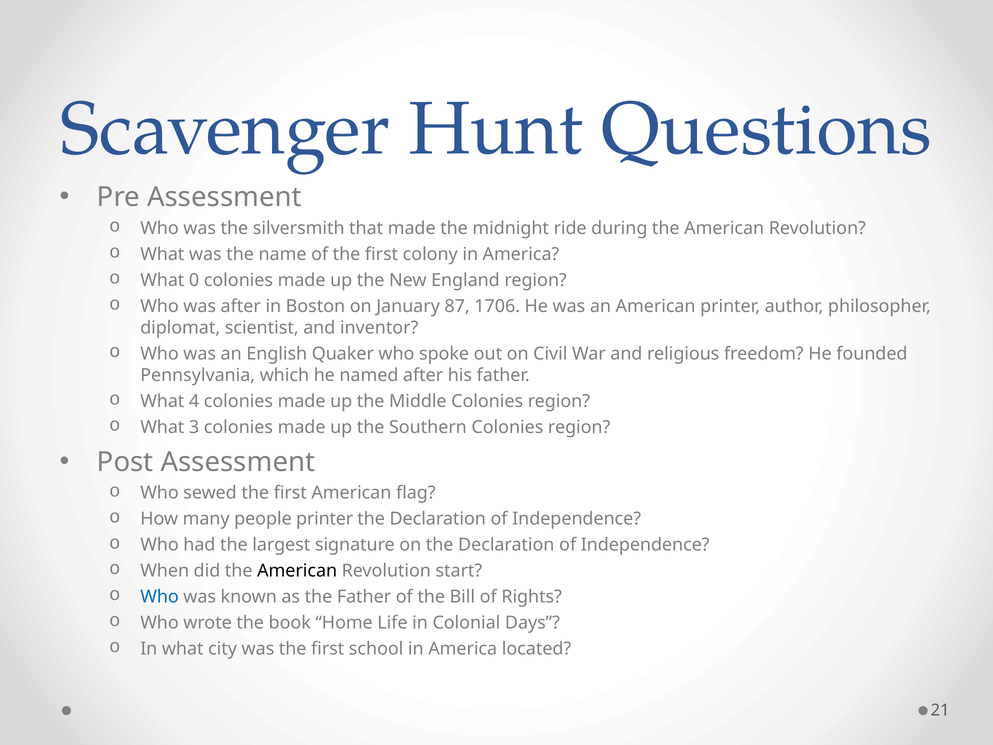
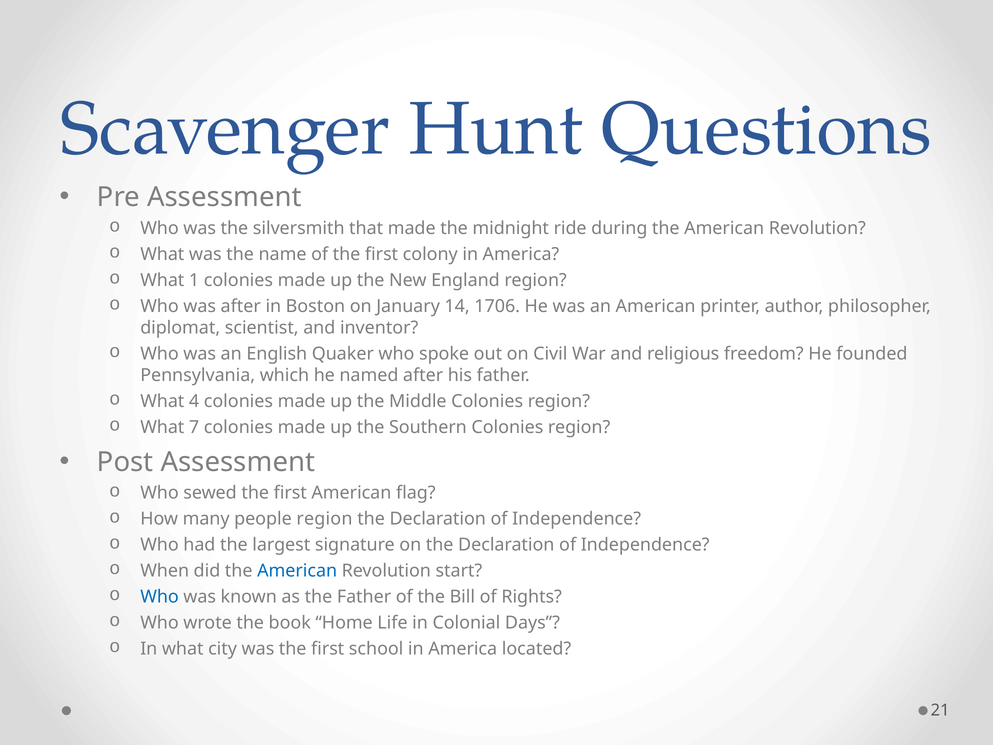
0: 0 -> 1
87: 87 -> 14
3: 3 -> 7
people printer: printer -> region
American at (297, 571) colour: black -> blue
